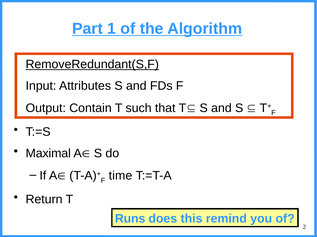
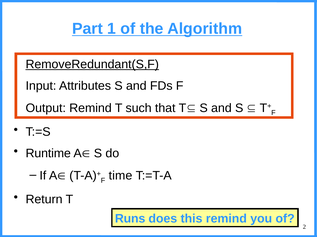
Output Contain: Contain -> Remind
Maximal: Maximal -> Runtime
